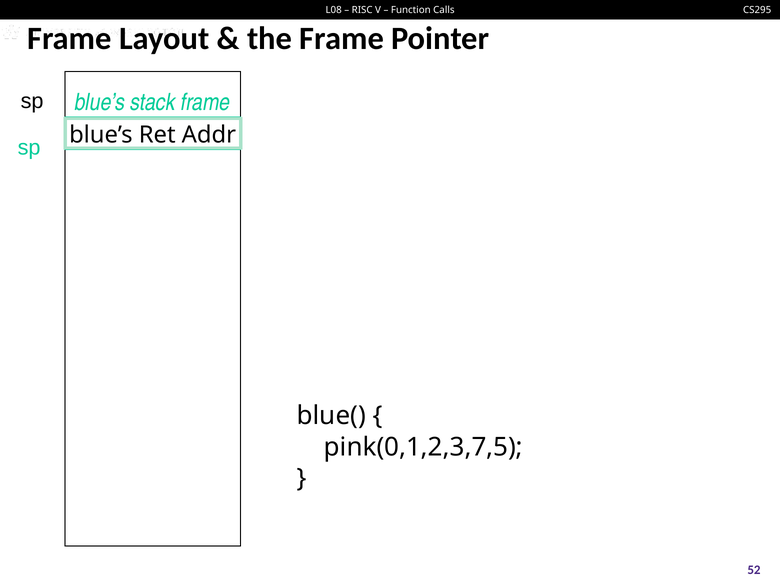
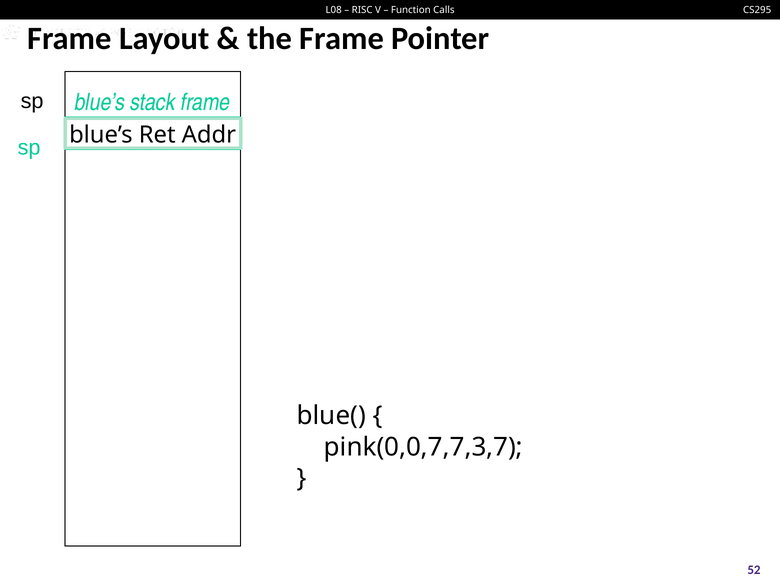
pink(0,1,2,3,7,5: pink(0,1,2,3,7,5 -> pink(0,0,7,7,3,7
